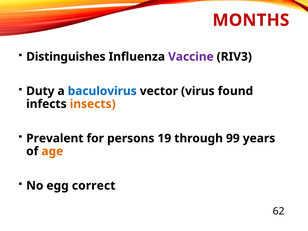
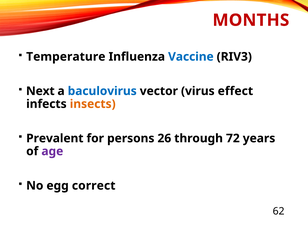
Distinguishes: Distinguishes -> Temperature
Vaccine colour: purple -> blue
Duty: Duty -> Next
found: found -> effect
19: 19 -> 26
99: 99 -> 72
age colour: orange -> purple
